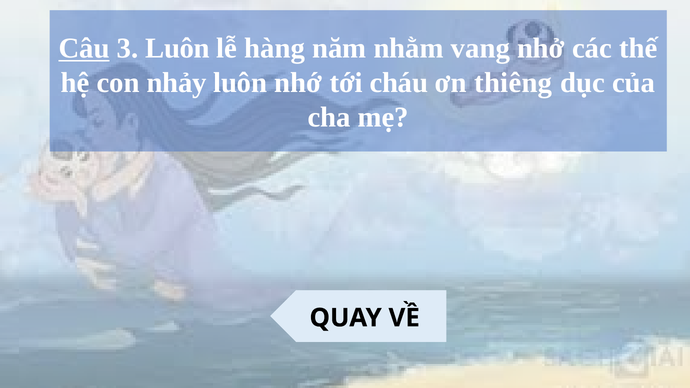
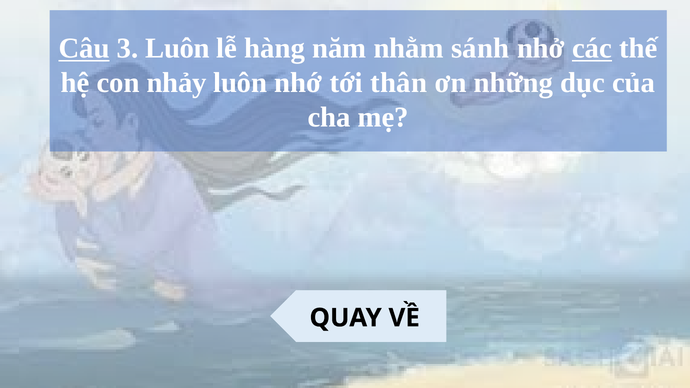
vang: vang -> sánh
các underline: none -> present
cháu: cháu -> thân
thiêng: thiêng -> những
